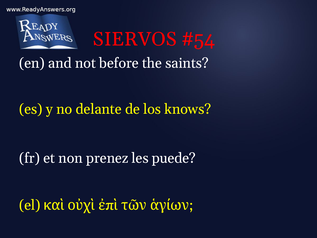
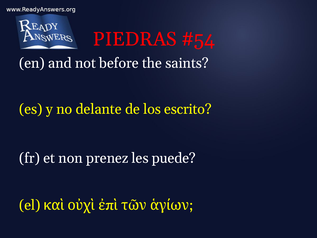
SIERVOS: SIERVOS -> PIEDRAS
knows: knows -> escrito
